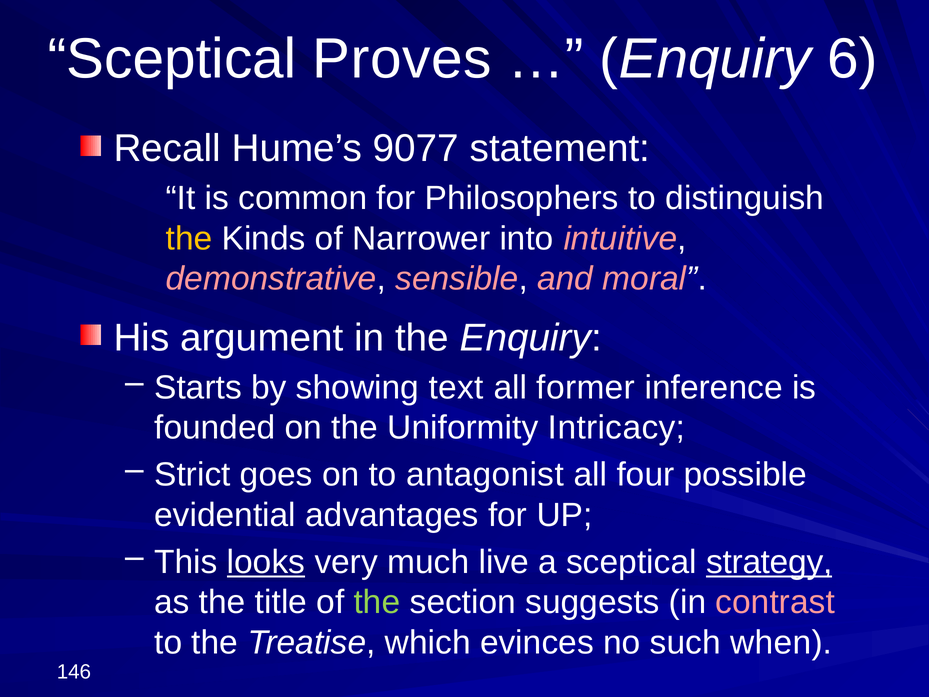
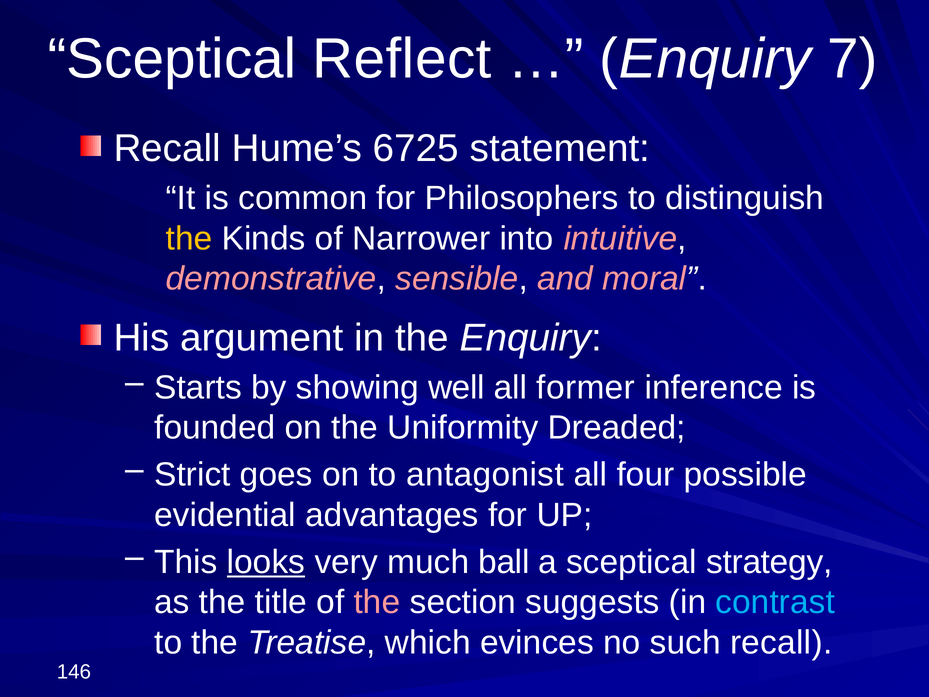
Proves: Proves -> Reflect
6: 6 -> 7
9077: 9077 -> 6725
text: text -> well
Intricacy: Intricacy -> Dreaded
live: live -> ball
strategy underline: present -> none
the at (377, 602) colour: light green -> pink
contrast colour: pink -> light blue
such when: when -> recall
